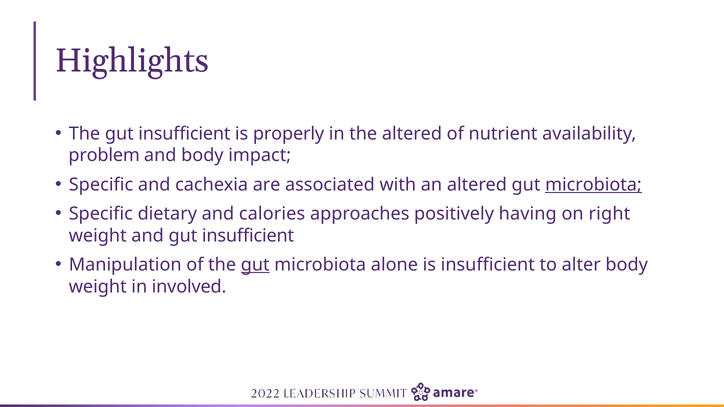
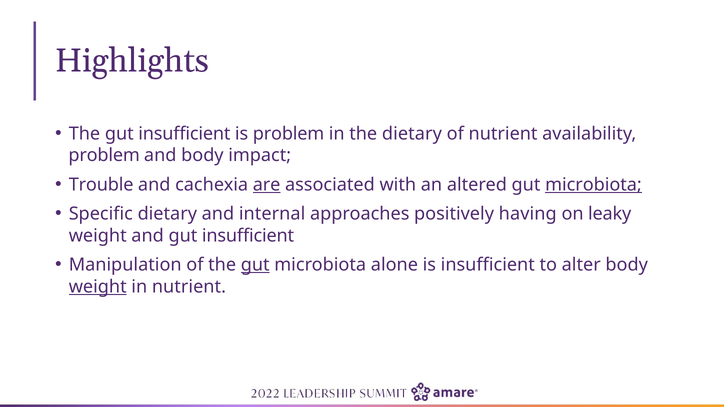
is properly: properly -> problem
the altered: altered -> dietary
Specific at (101, 185): Specific -> Trouble
are underline: none -> present
calories: calories -> internal
right: right -> leaky
weight at (98, 287) underline: none -> present
in involved: involved -> nutrient
